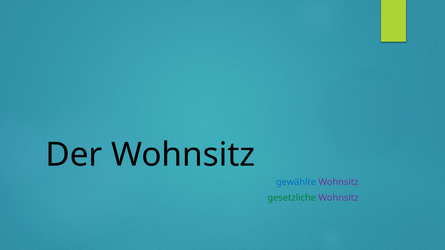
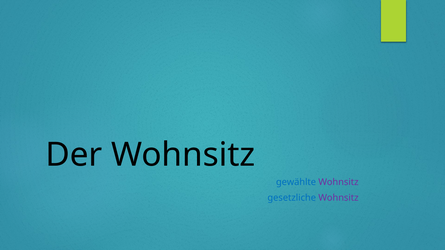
gesetzliche colour: green -> blue
